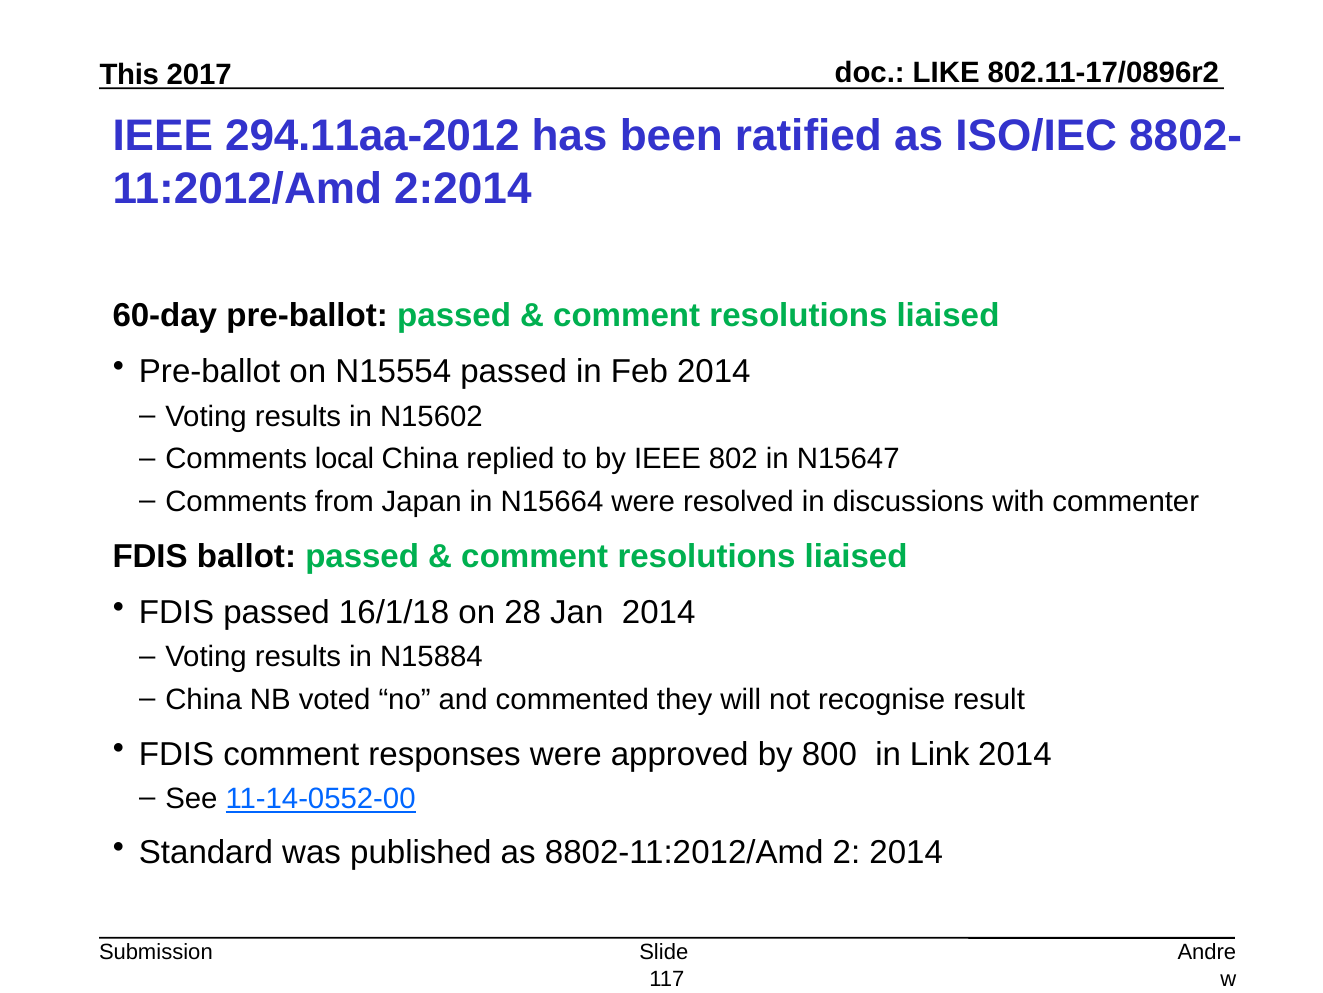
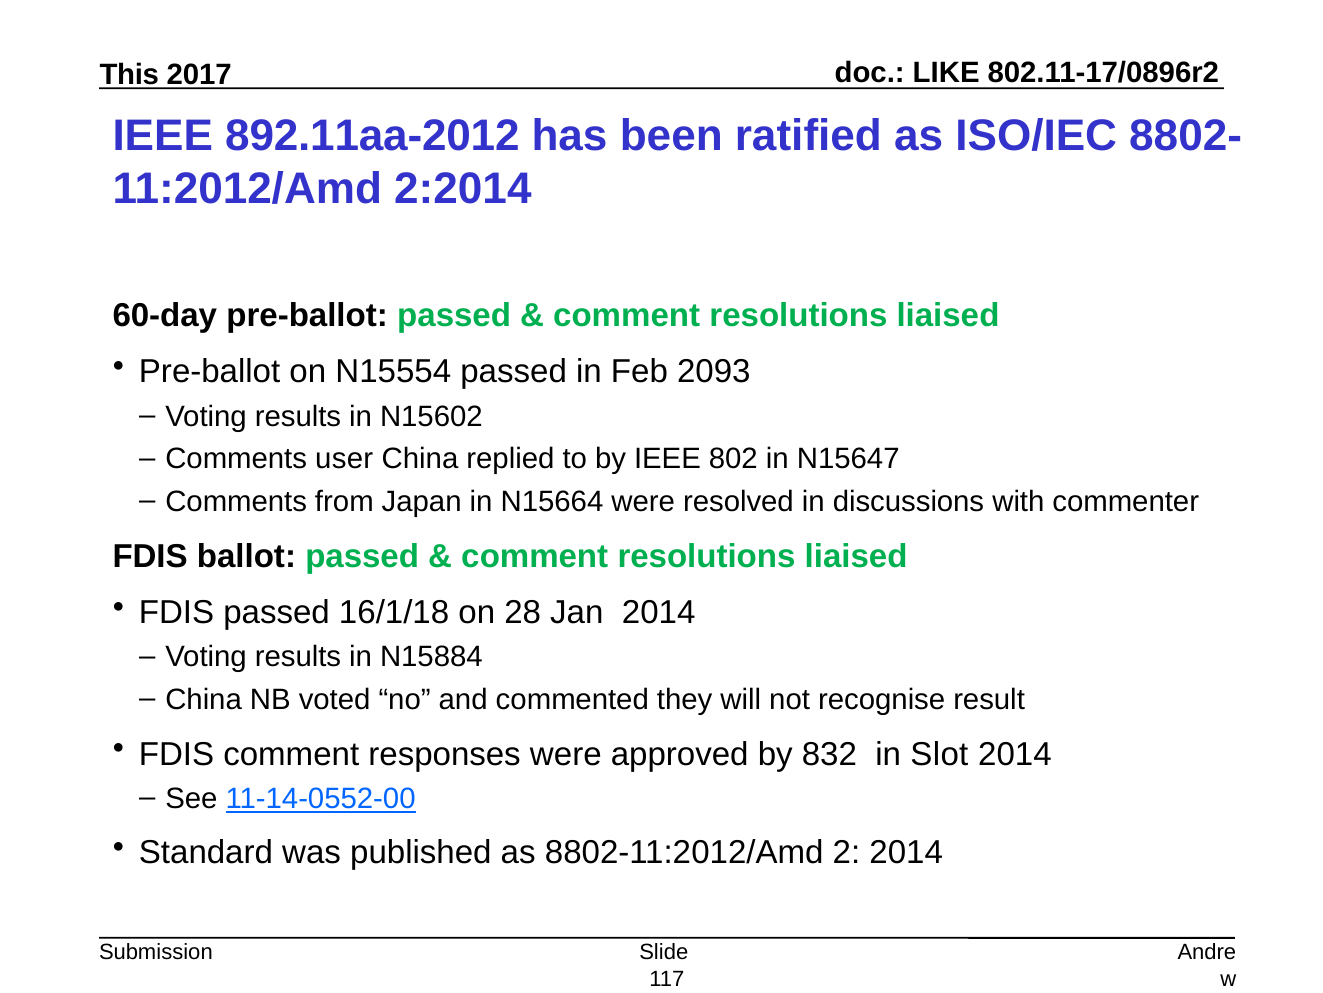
294.11aa-2012: 294.11aa-2012 -> 892.11aa-2012
Feb 2014: 2014 -> 2093
local: local -> user
800: 800 -> 832
Link: Link -> Slot
